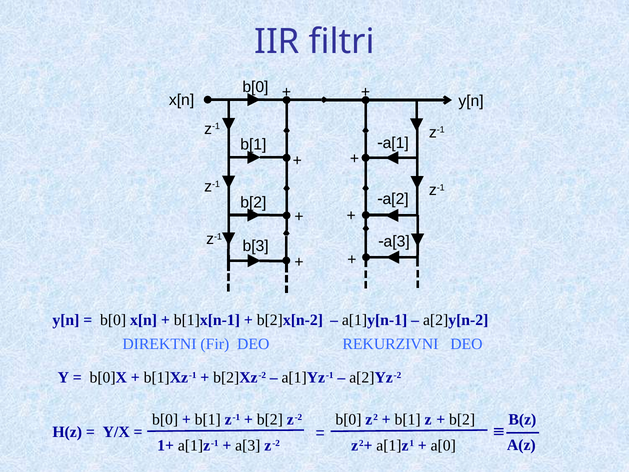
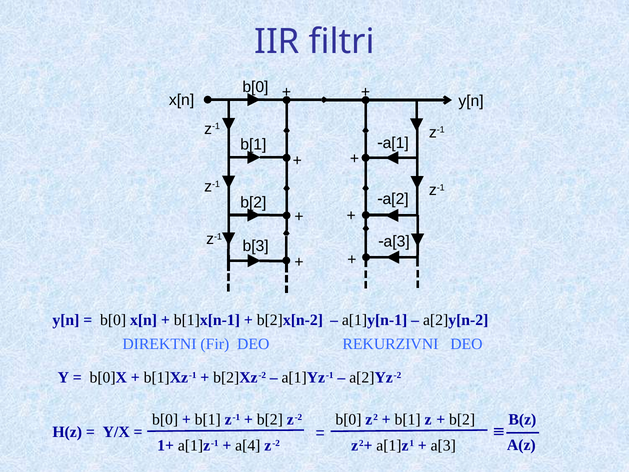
a[3: a[3 -> a[4
a[0: a[0 -> a[3
